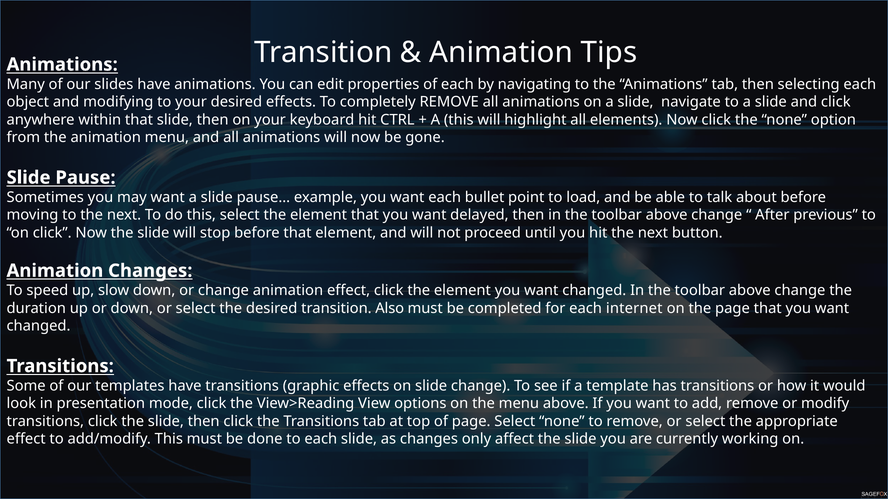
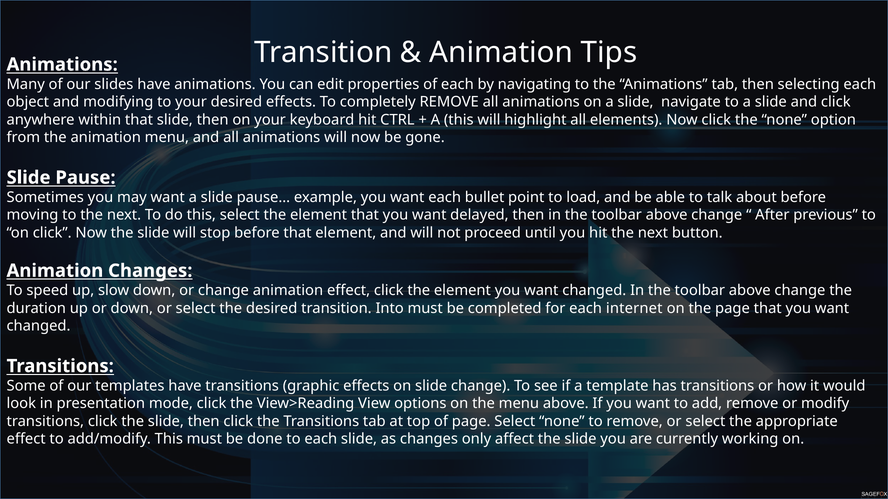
Also: Also -> Into
